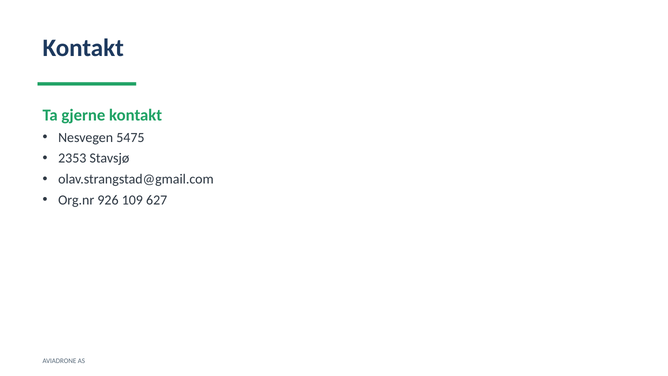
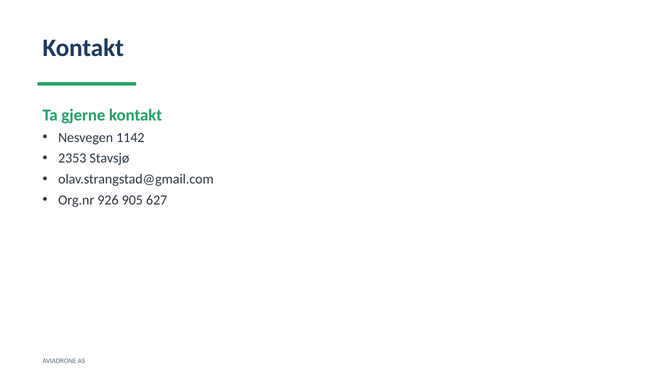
5475: 5475 -> 1142
109: 109 -> 905
